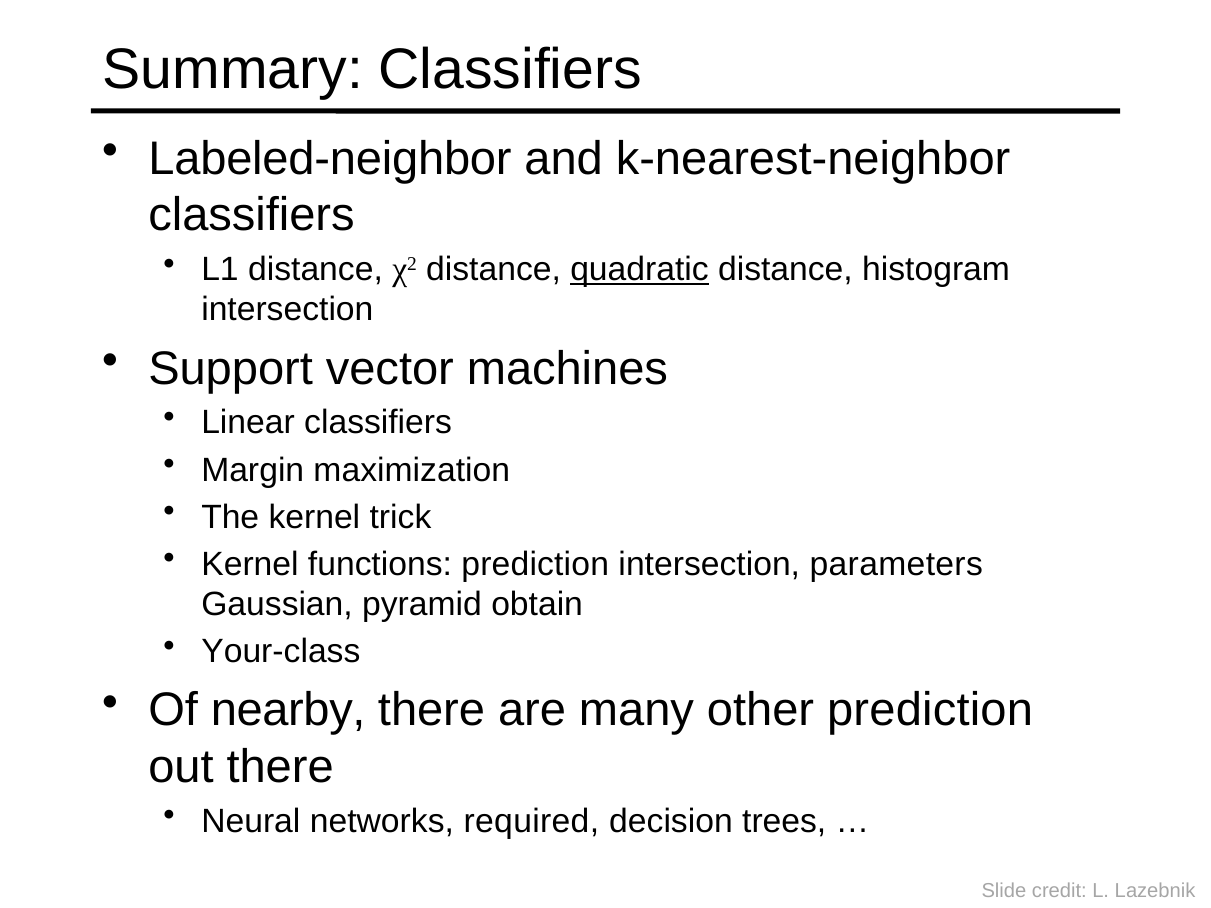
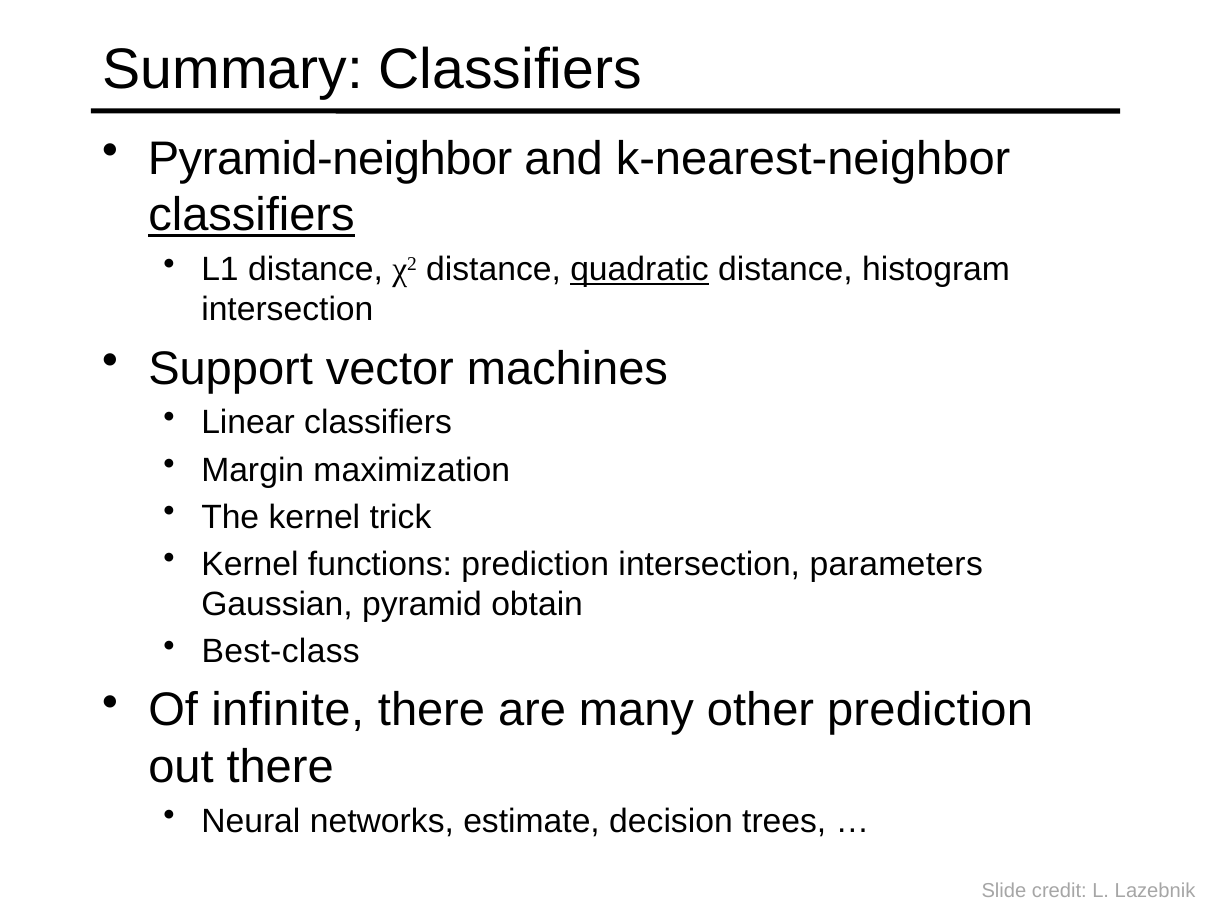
Labeled-neighbor: Labeled-neighbor -> Pyramid-neighbor
classifiers at (251, 215) underline: none -> present
Your-class: Your-class -> Best-class
nearby: nearby -> infinite
required: required -> estimate
